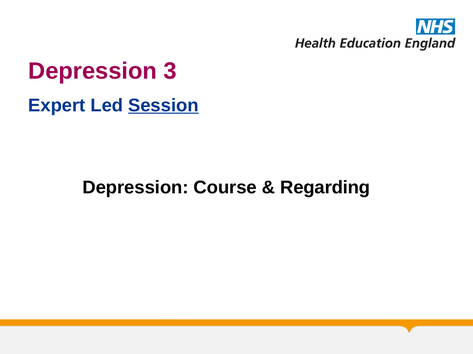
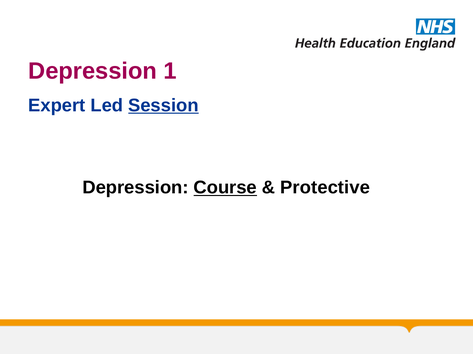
3: 3 -> 1
Course underline: none -> present
Regarding: Regarding -> Protective
